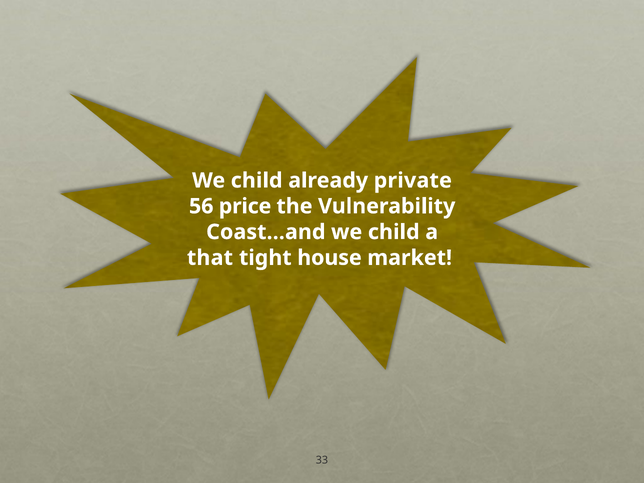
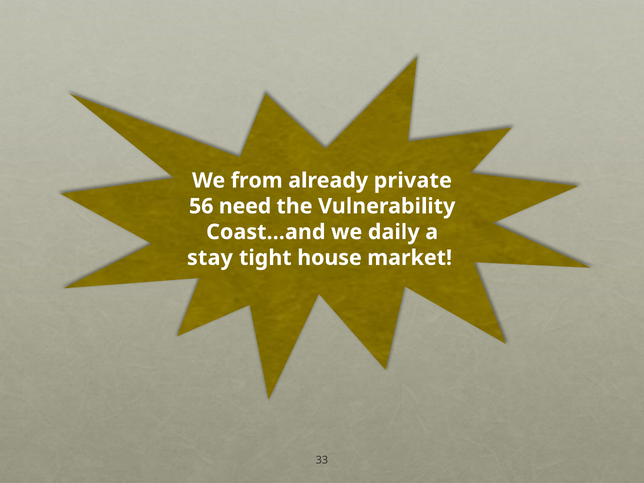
child at (257, 181): child -> from
price: price -> need
child at (394, 232): child -> daily
that: that -> stay
